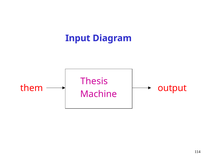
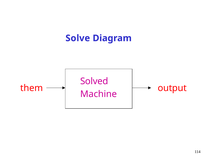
Input: Input -> Solve
Thesis: Thesis -> Solved
